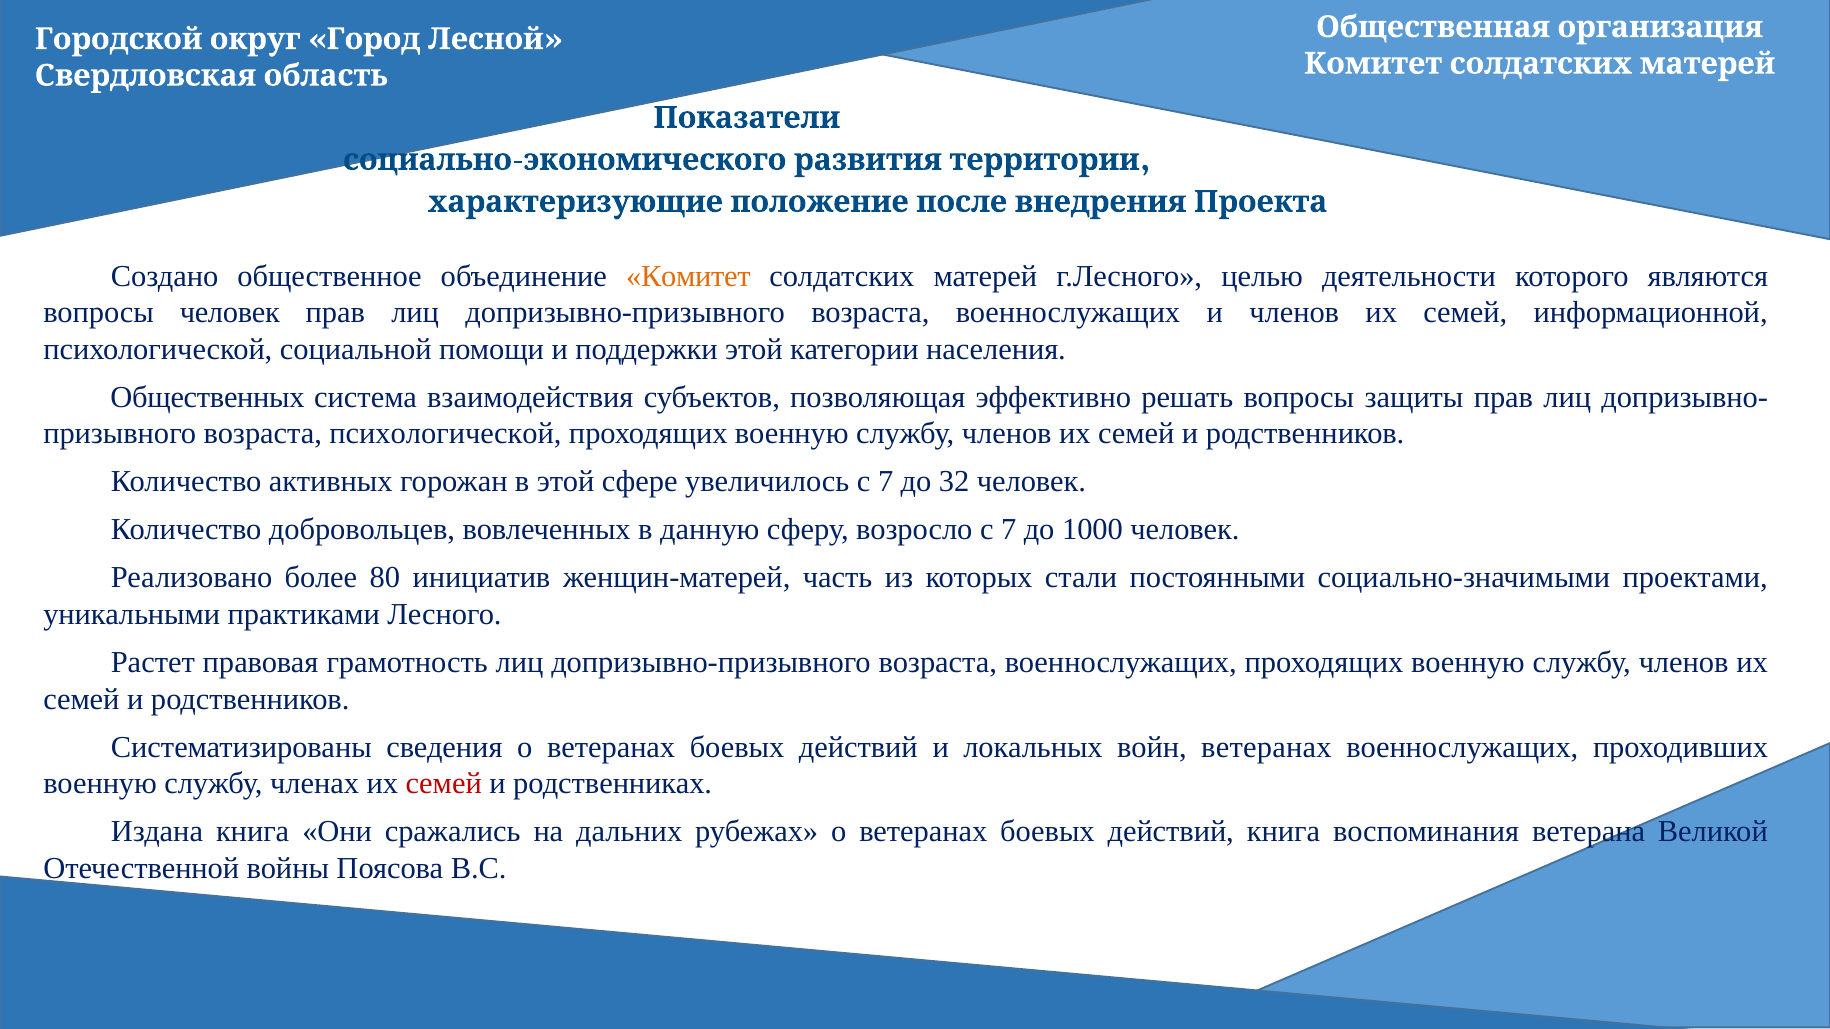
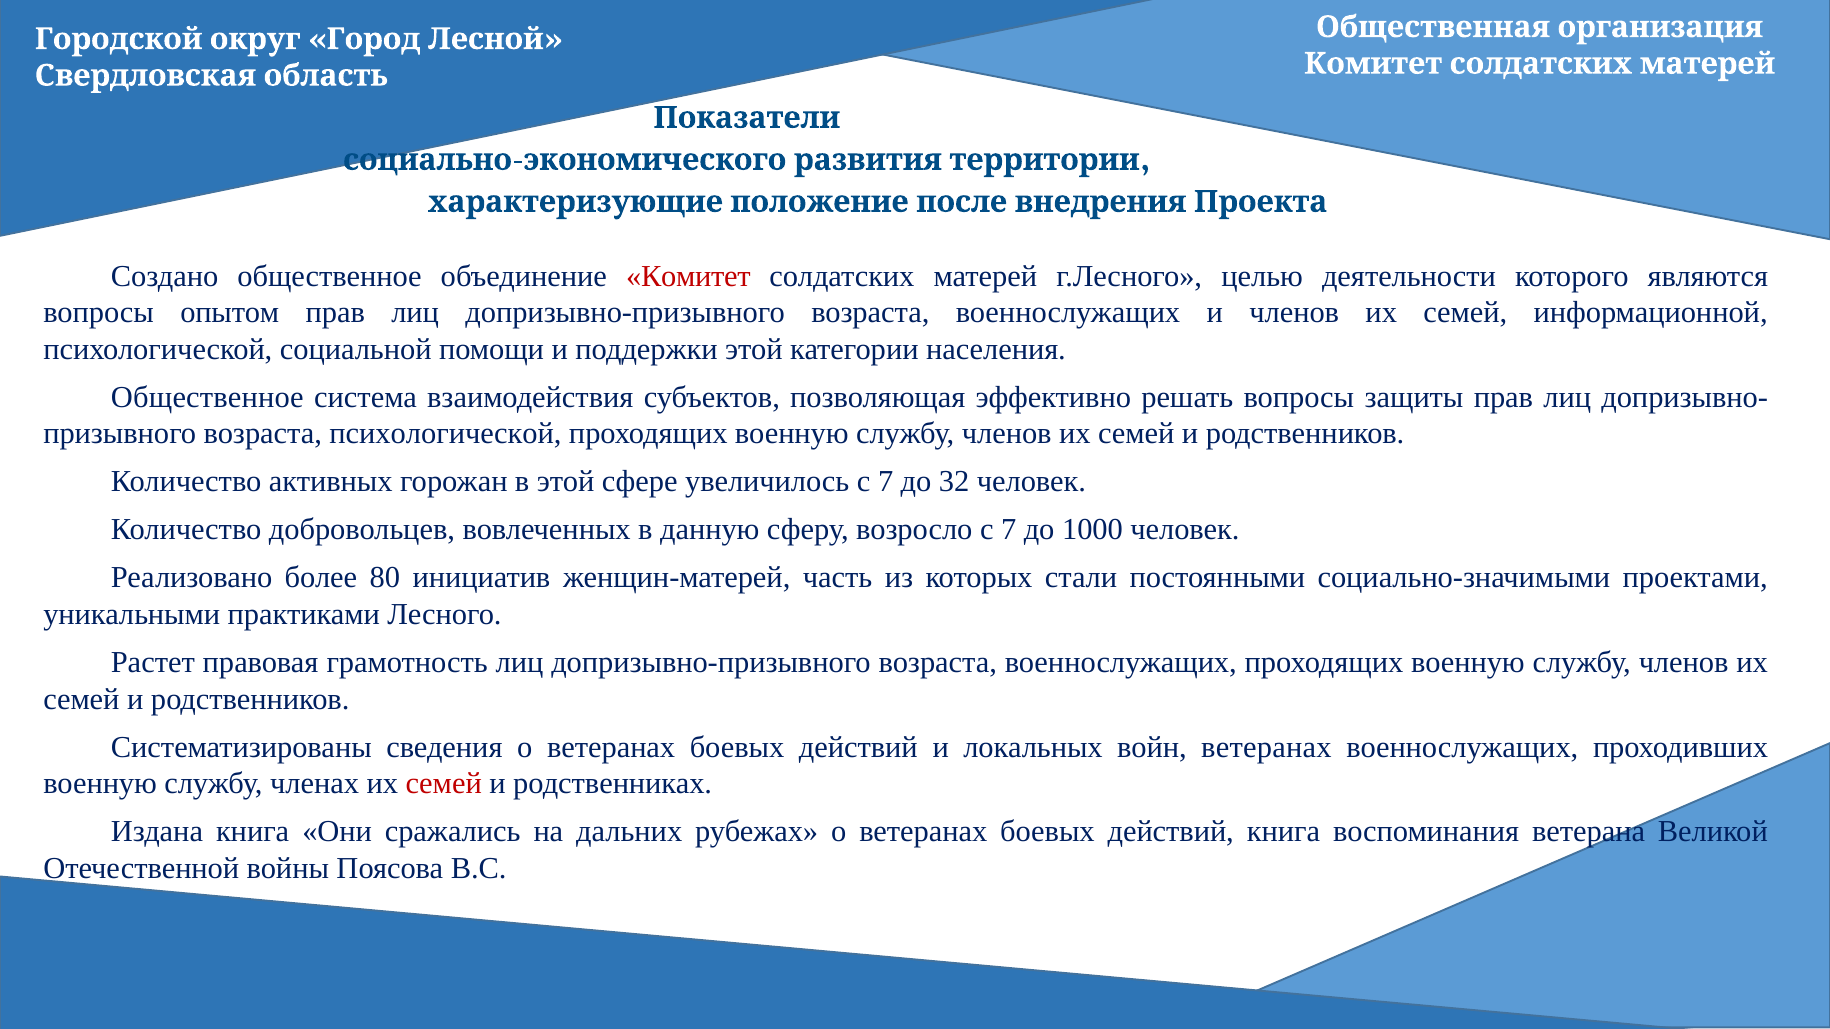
Комитет colour: orange -> red
вопросы человек: человек -> опытом
Общественных at (208, 397): Общественных -> Общественное
